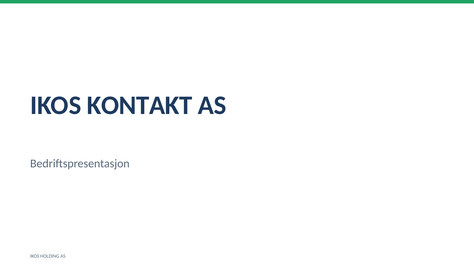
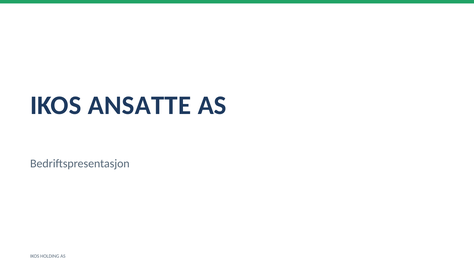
KONTAKT: KONTAKT -> ANSATTE
